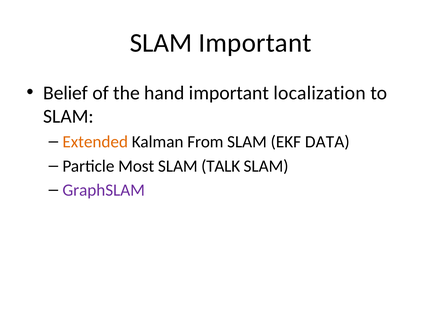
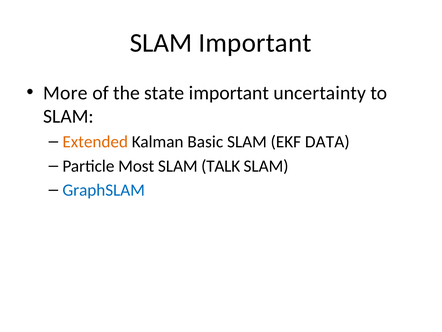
Belief: Belief -> More
hand: hand -> state
localization: localization -> uncertainty
From: From -> Basic
GraphSLAM colour: purple -> blue
